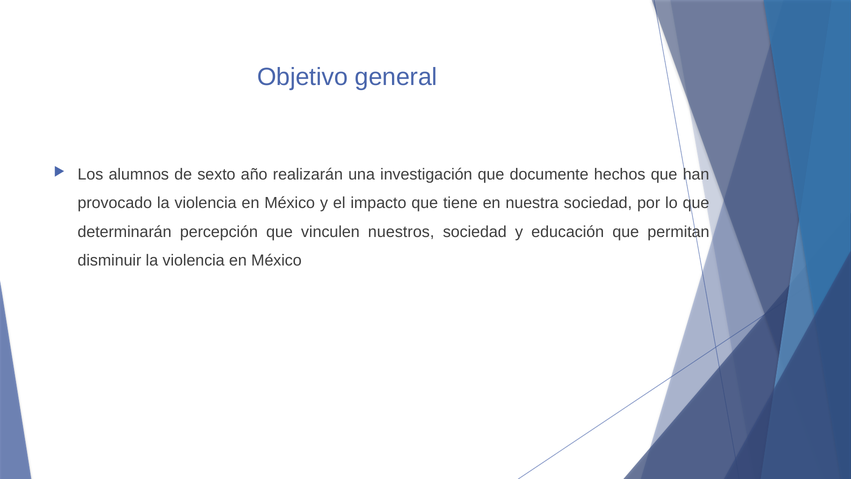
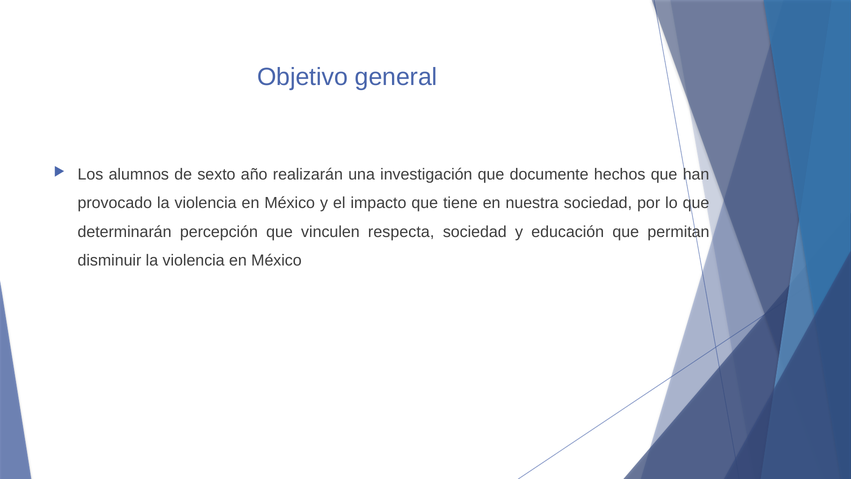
nuestros: nuestros -> respecta
